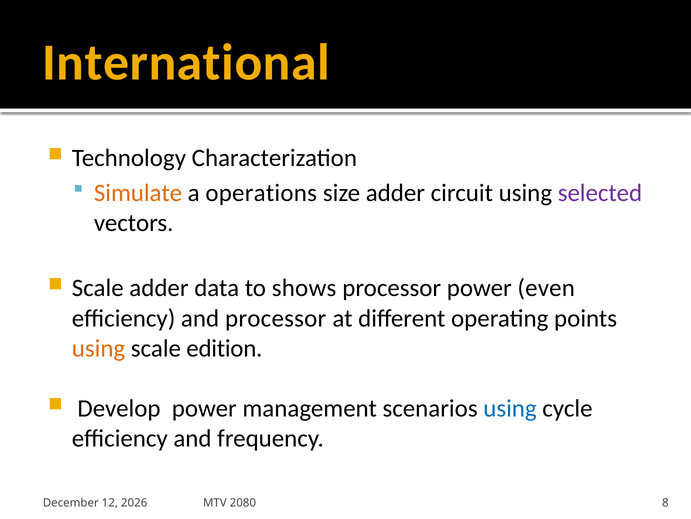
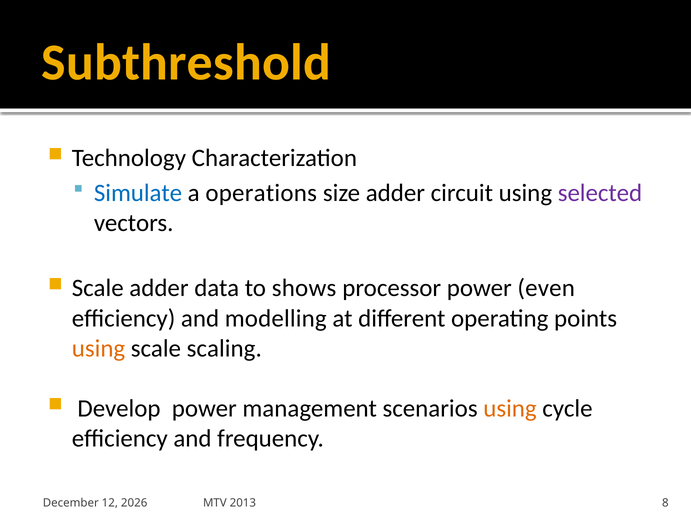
International: International -> Subthreshold
Simulate colour: orange -> blue
and processor: processor -> modelling
edition: edition -> scaling
using at (510, 408) colour: blue -> orange
2080: 2080 -> 2013
